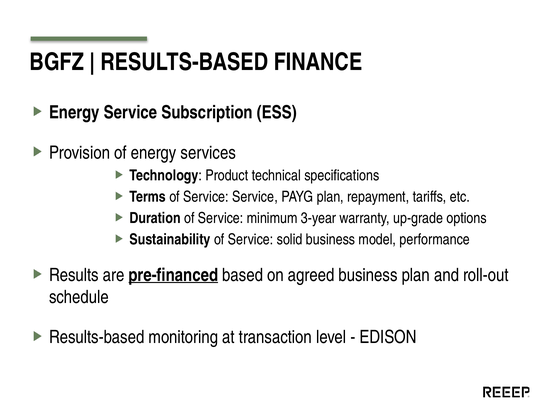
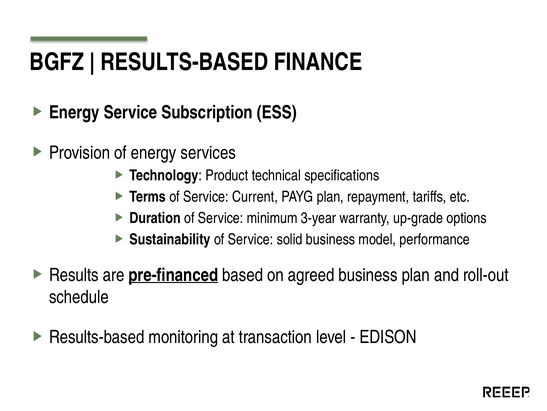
Service Service: Service -> Current
